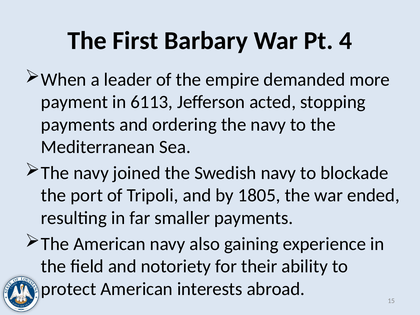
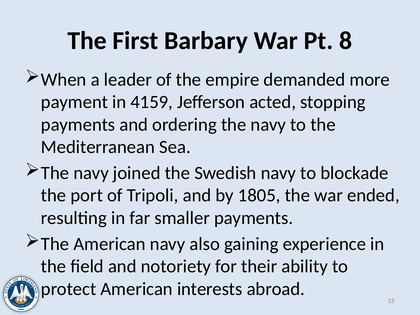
4: 4 -> 8
6113: 6113 -> 4159
